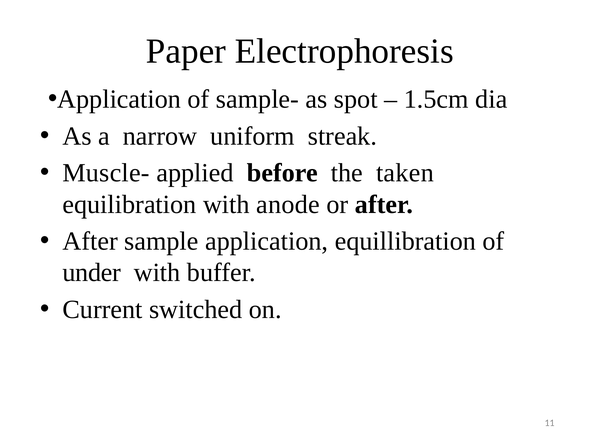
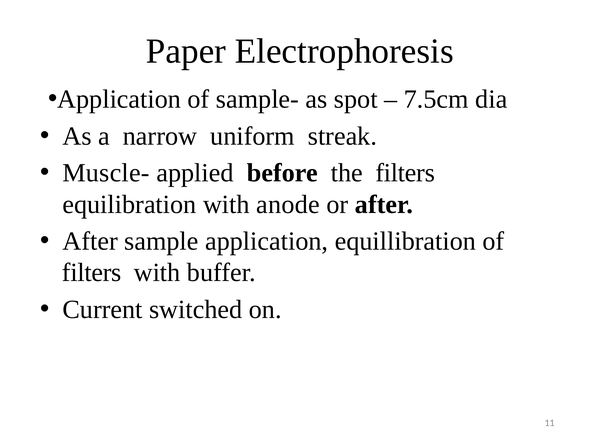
1.5cm: 1.5cm -> 7.5cm
the taken: taken -> filters
under at (92, 272): under -> filters
